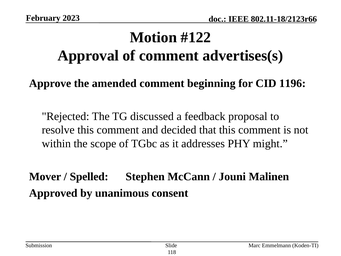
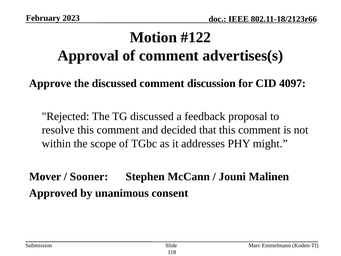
the amended: amended -> discussed
beginning: beginning -> discussion
1196: 1196 -> 4097
Spelled: Spelled -> Sooner
